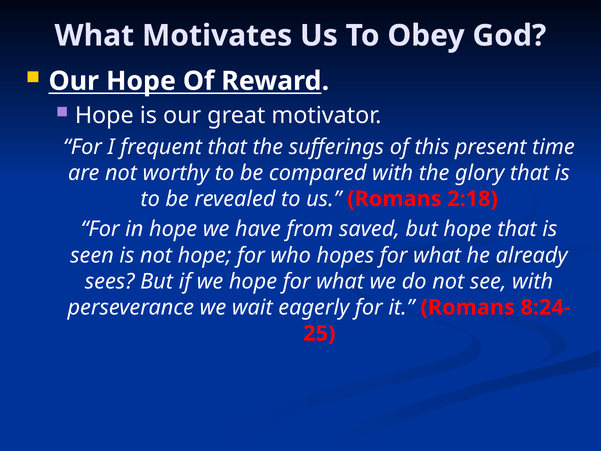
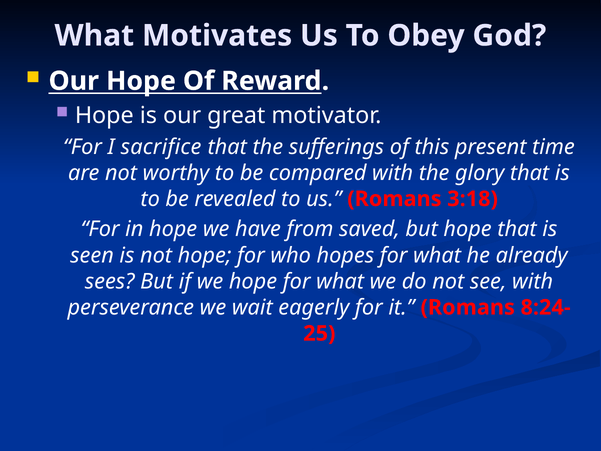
frequent: frequent -> sacrifice
2:18: 2:18 -> 3:18
